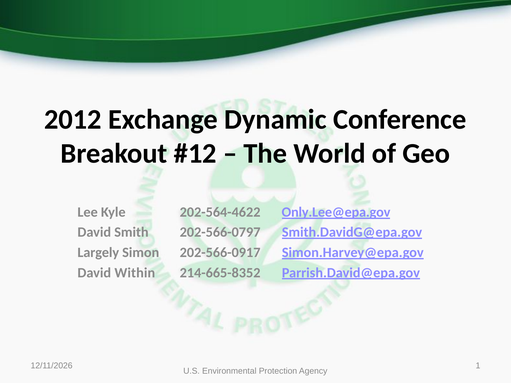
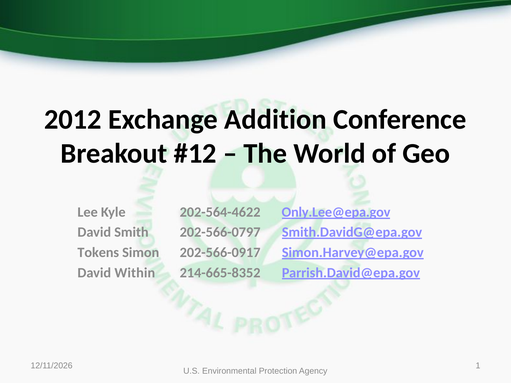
Dynamic: Dynamic -> Addition
Largely: Largely -> Tokens
